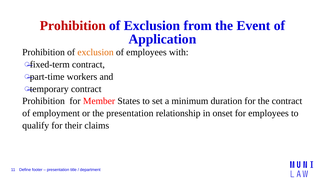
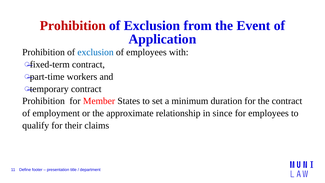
exclusion at (96, 52) colour: orange -> blue
the presentation: presentation -> approximate
onset: onset -> since
